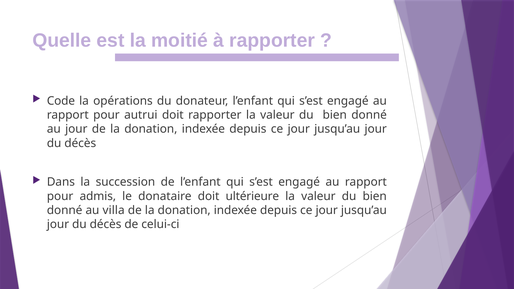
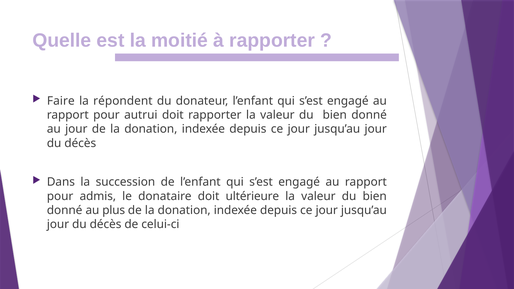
Code: Code -> Faire
opérations: opérations -> répondent
villa: villa -> plus
